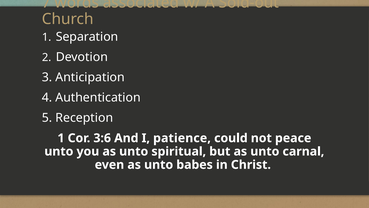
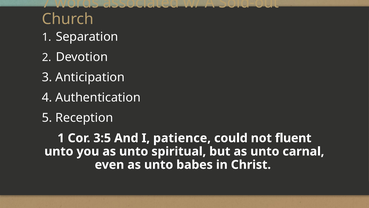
3:6: 3:6 -> 3:5
peace: peace -> fluent
